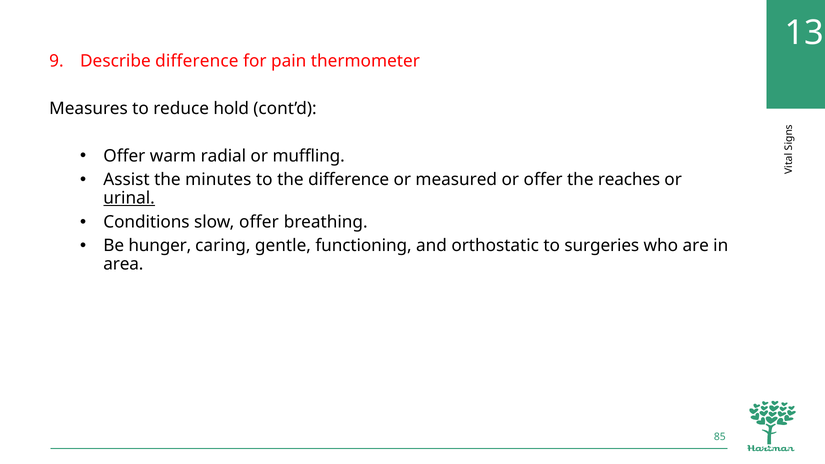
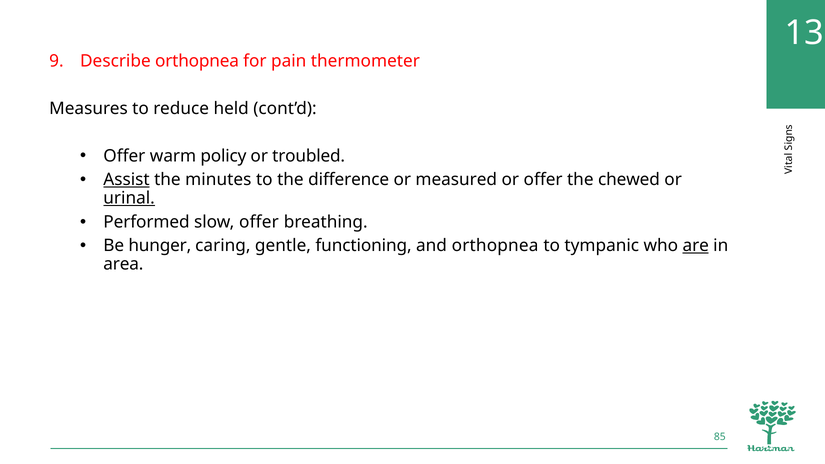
Describe difference: difference -> orthopnea
hold: hold -> held
radial: radial -> policy
muffling: muffling -> troubled
Assist underline: none -> present
reaches: reaches -> chewed
Conditions: Conditions -> Performed
and orthostatic: orthostatic -> orthopnea
surgeries: surgeries -> tympanic
are underline: none -> present
